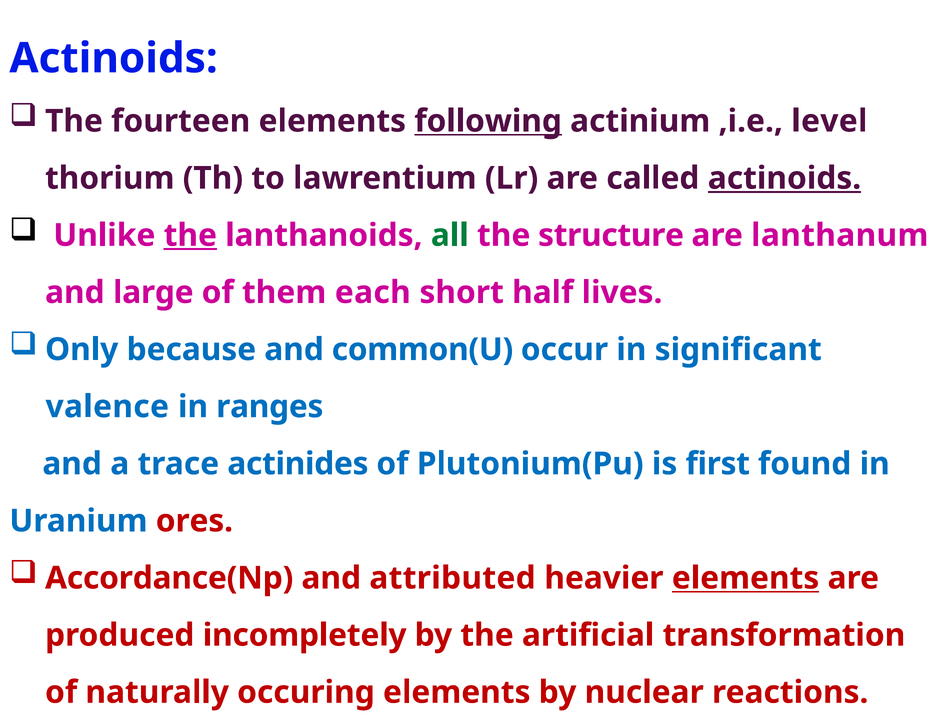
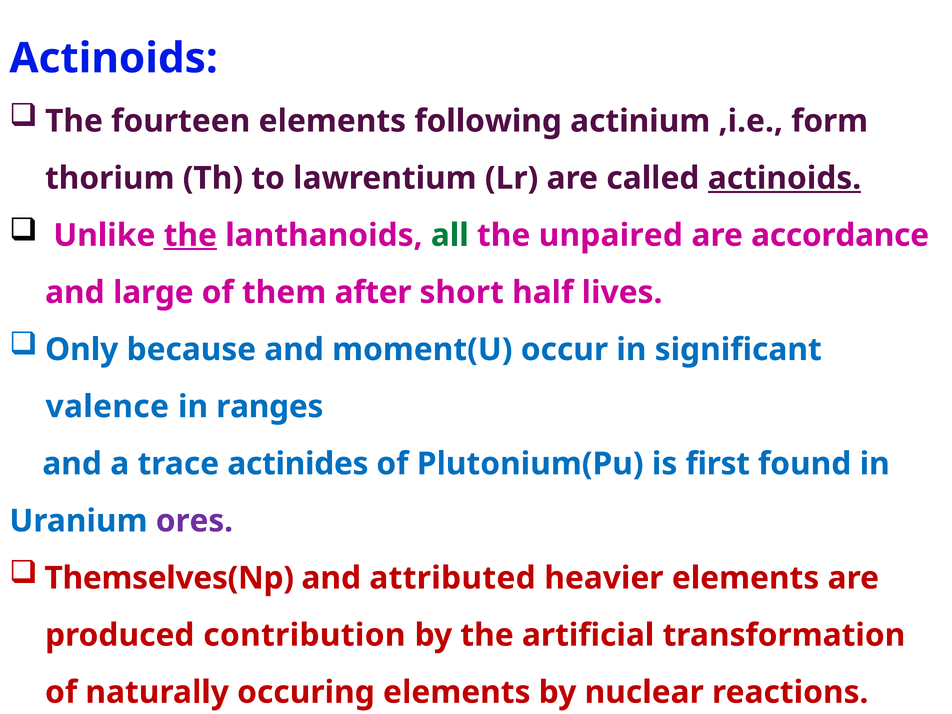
following underline: present -> none
level: level -> form
structure: structure -> unpaired
lanthanum: lanthanum -> accordance
each: each -> after
common(U: common(U -> moment(U
ores colour: red -> purple
Accordance(Np: Accordance(Np -> Themselves(Np
elements at (746, 578) underline: present -> none
incompletely: incompletely -> contribution
